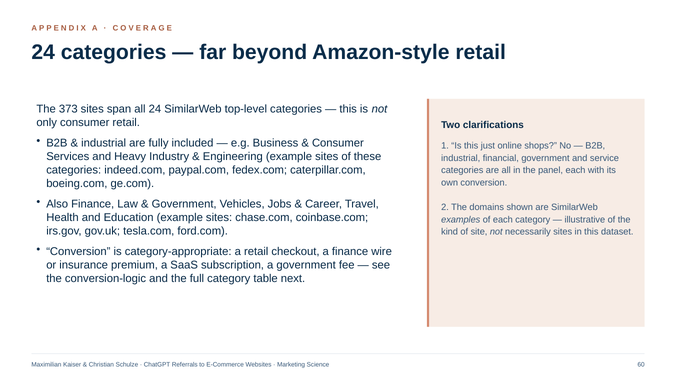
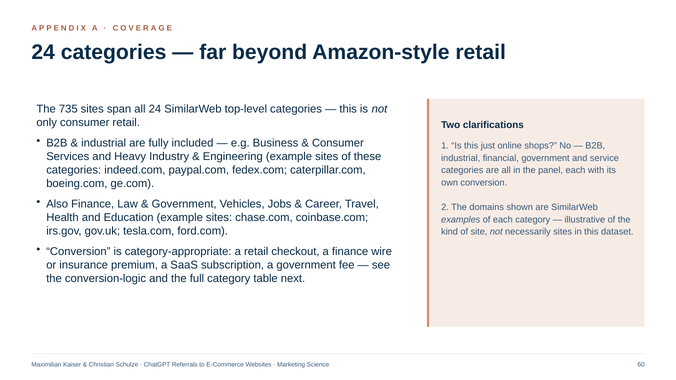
373: 373 -> 735
